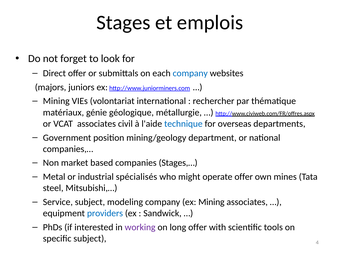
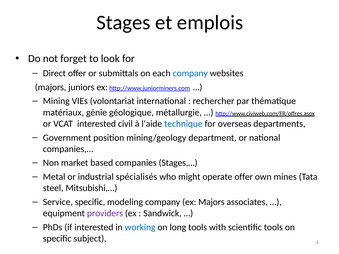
VCAT associates: associates -> interested
Service subject: subject -> specific
ex Mining: Mining -> Majors
providers colour: blue -> purple
working colour: purple -> blue
long offer: offer -> tools
